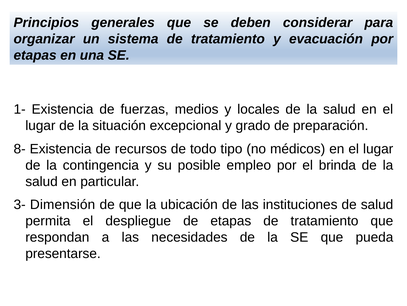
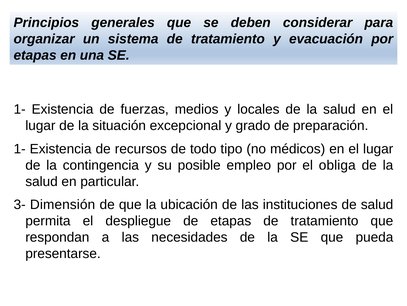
8- at (20, 149): 8- -> 1-
brinda: brinda -> obliga
